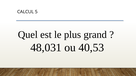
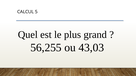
48,031: 48,031 -> 56,255
40,53: 40,53 -> 43,03
